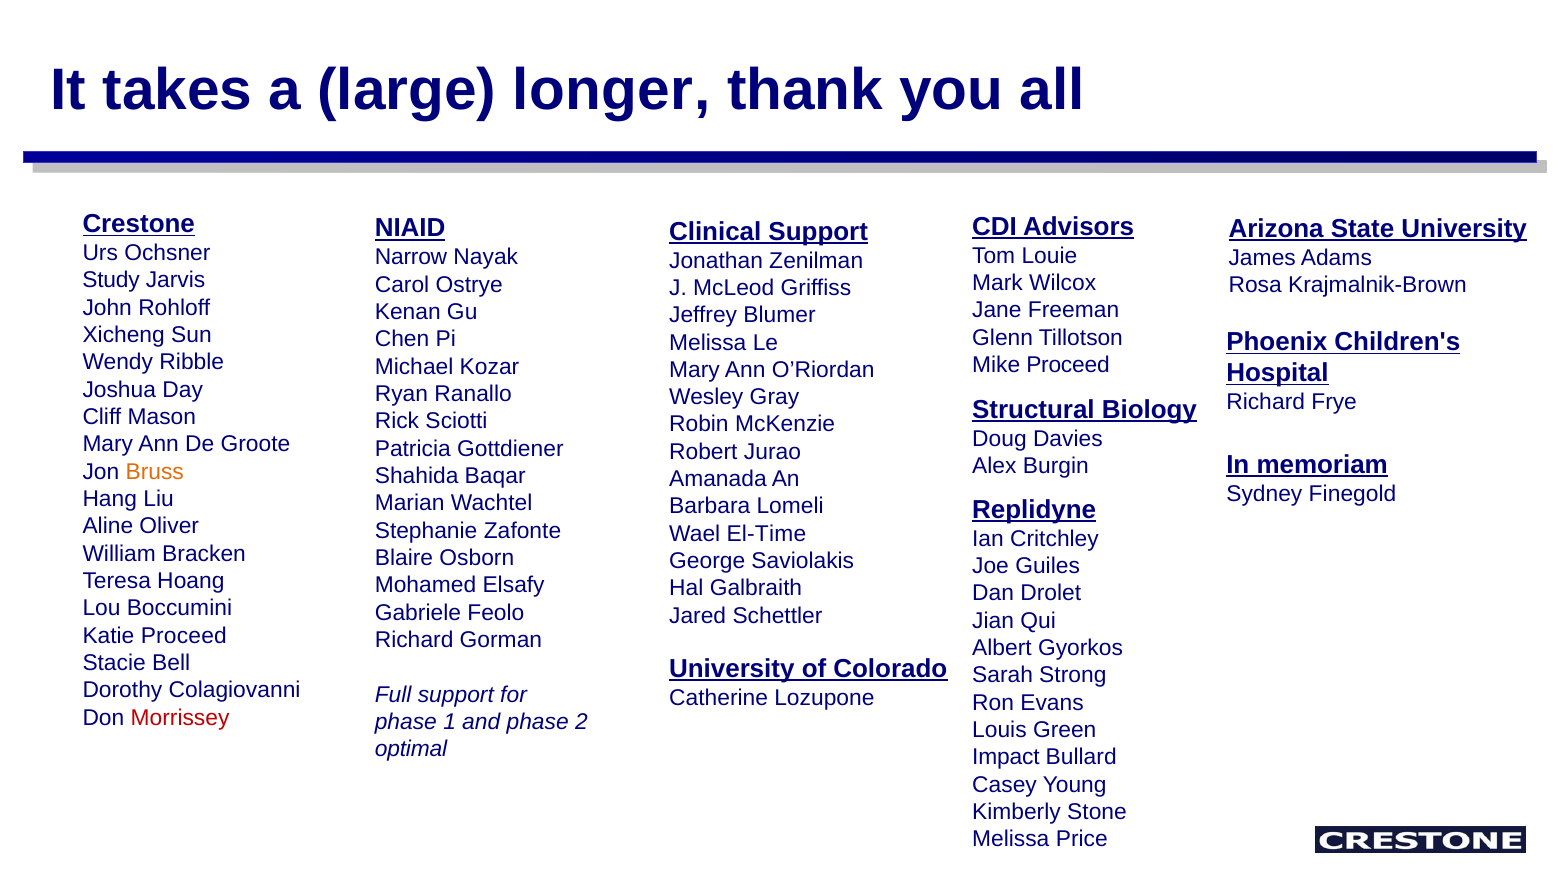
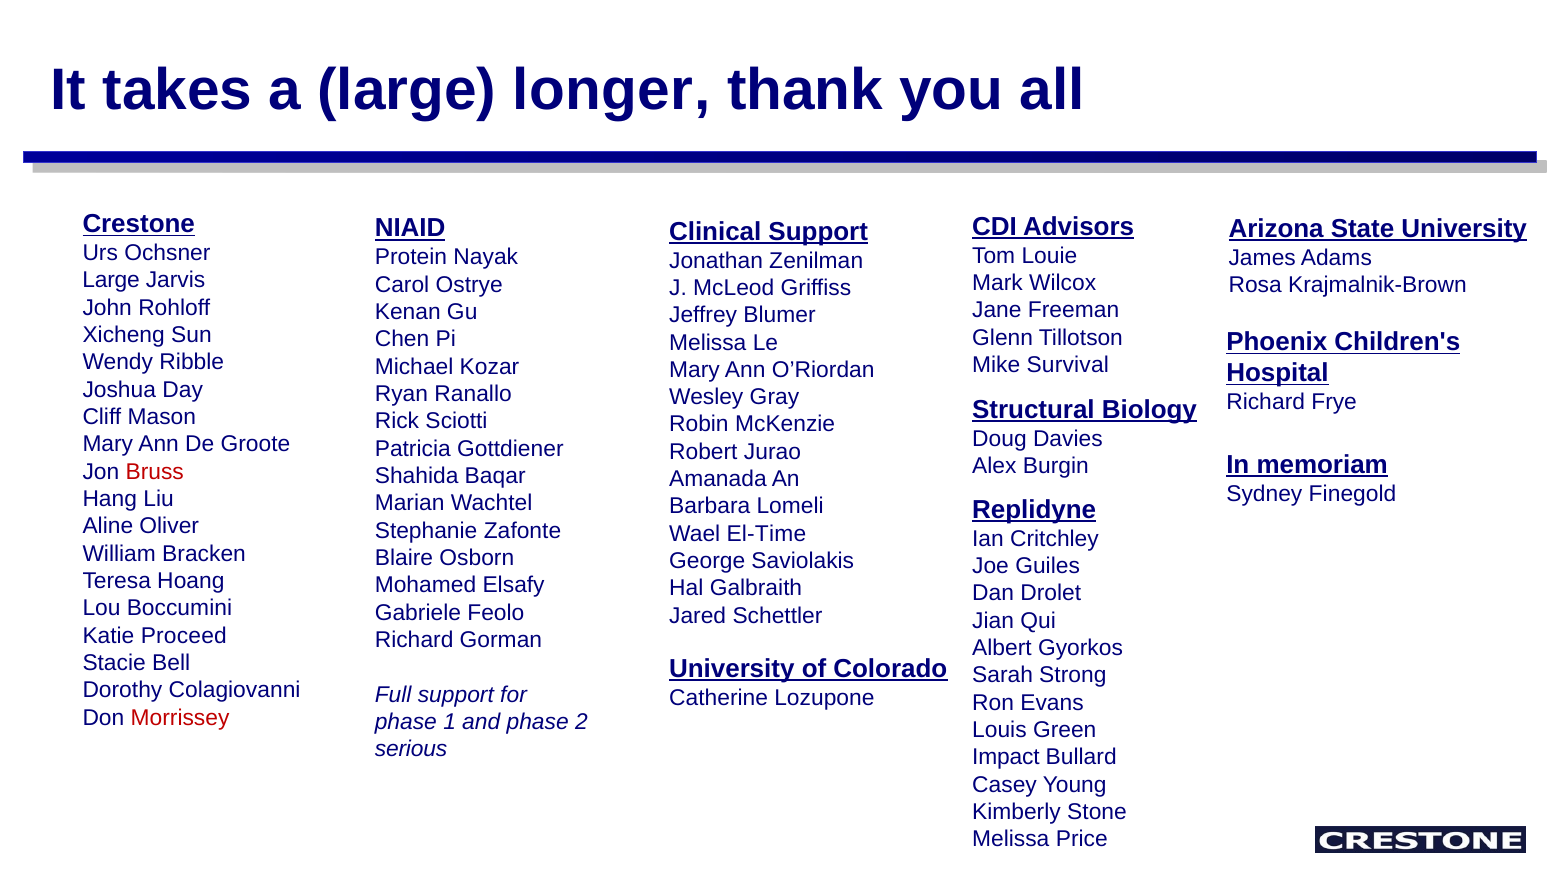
Narrow: Narrow -> Protein
Study at (111, 281): Study -> Large
Mike Proceed: Proceed -> Survival
Bruss colour: orange -> red
optimal: optimal -> serious
